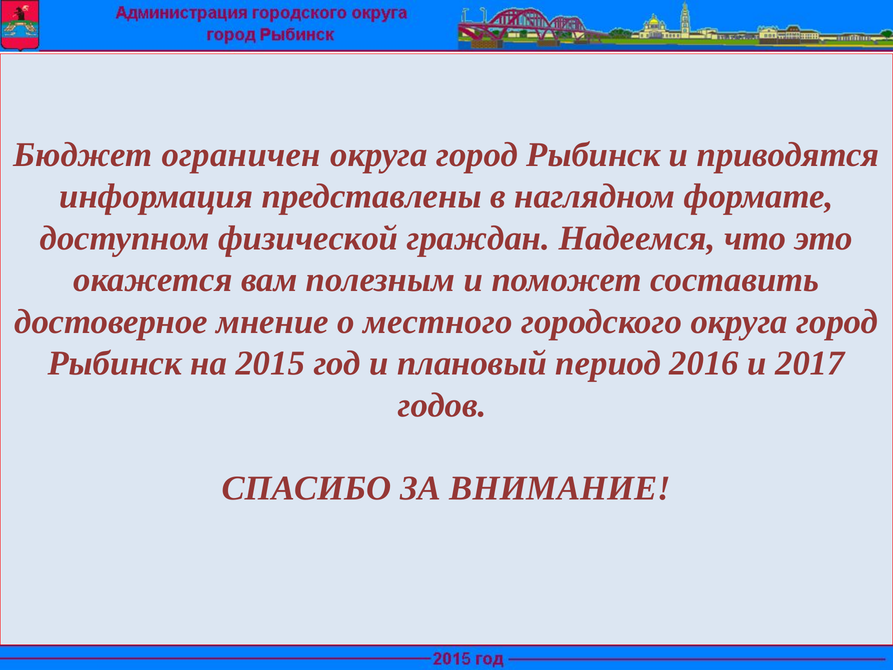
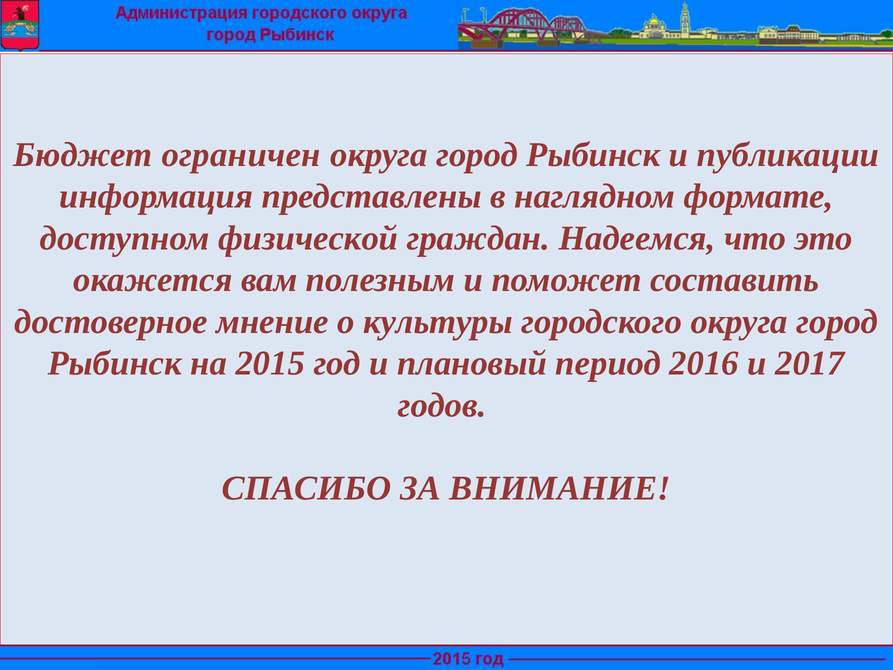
приводятся: приводятся -> публикации
местного: местного -> культуры
